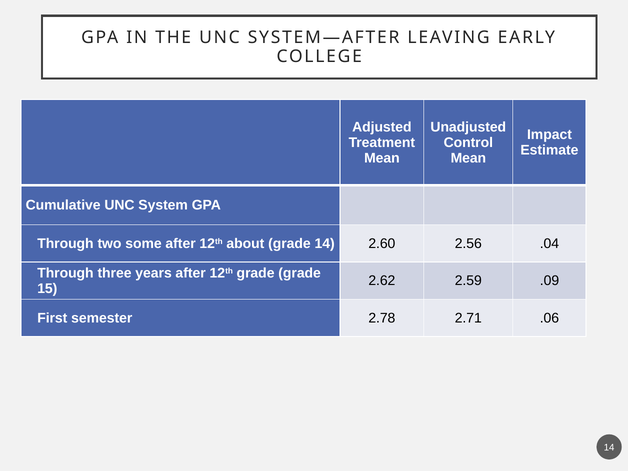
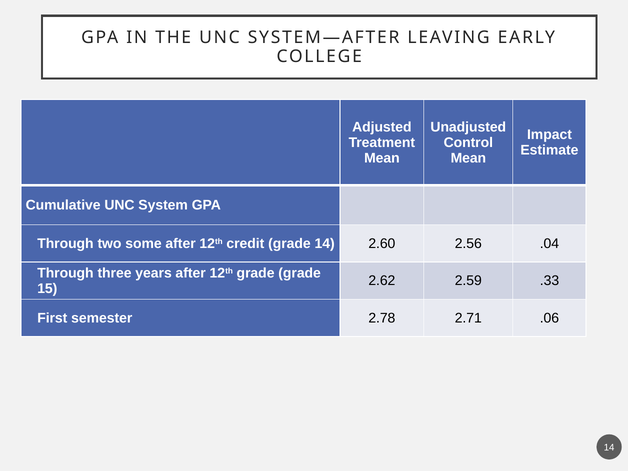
about: about -> credit
.09: .09 -> .33
